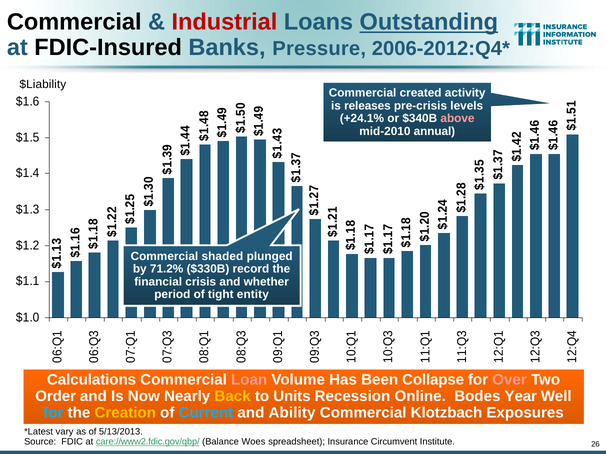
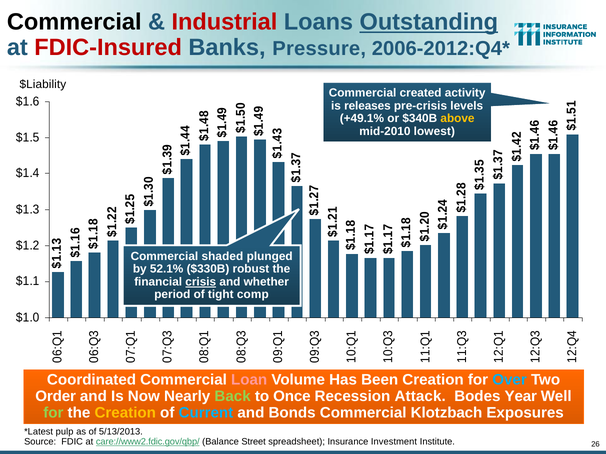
FDIC-Insured colour: black -> red
+24.1%: +24.1% -> +49.1%
above colour: pink -> yellow
annual: annual -> lowest
71.2%: 71.2% -> 52.1%
record: record -> robust
crisis underline: none -> present
entity: entity -> comp
Calculations: Calculations -> Coordinated
Been Collapse: Collapse -> Creation
Over colour: pink -> light blue
Back colour: yellow -> light green
Units: Units -> Once
Online: Online -> Attack
for at (53, 413) colour: light blue -> light green
Ability: Ability -> Bonds
vary: vary -> pulp
Woes: Woes -> Street
Circumvent: Circumvent -> Investment
